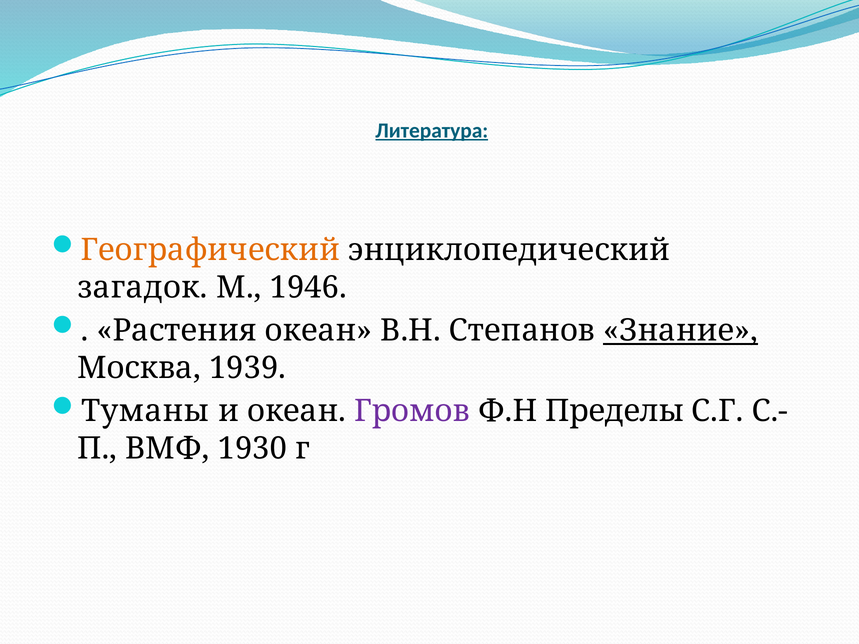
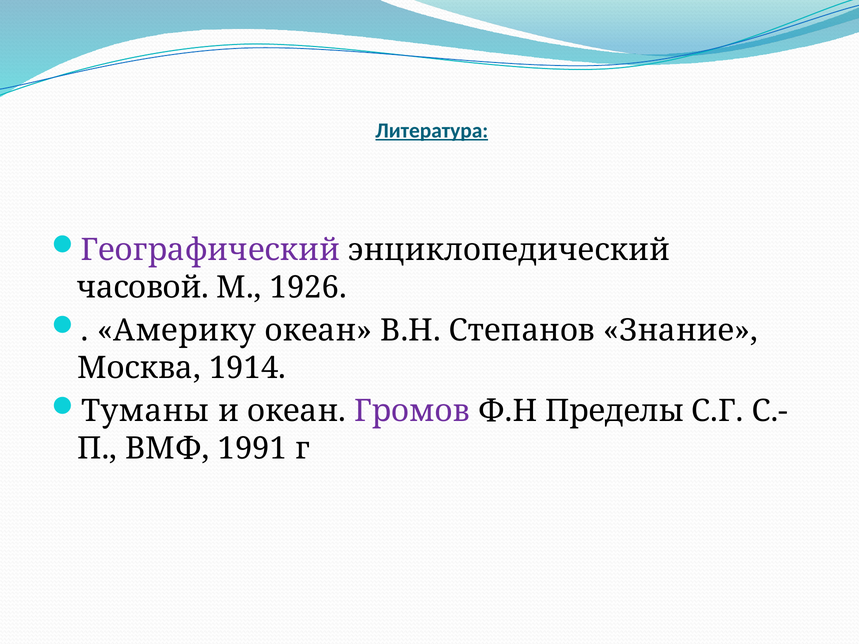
Географический colour: orange -> purple
загадок: загадок -> часовой
1946: 1946 -> 1926
Растения: Растения -> Америку
Знание underline: present -> none
1939: 1939 -> 1914
1930: 1930 -> 1991
